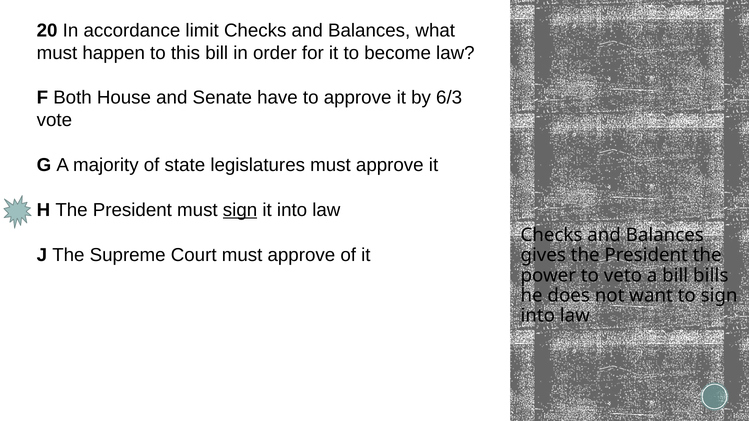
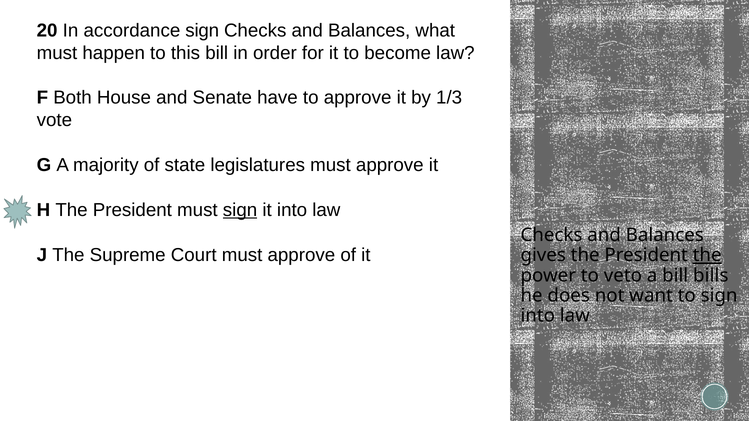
accordance limit: limit -> sign
6/3: 6/3 -> 1/3
the at (707, 255) underline: none -> present
